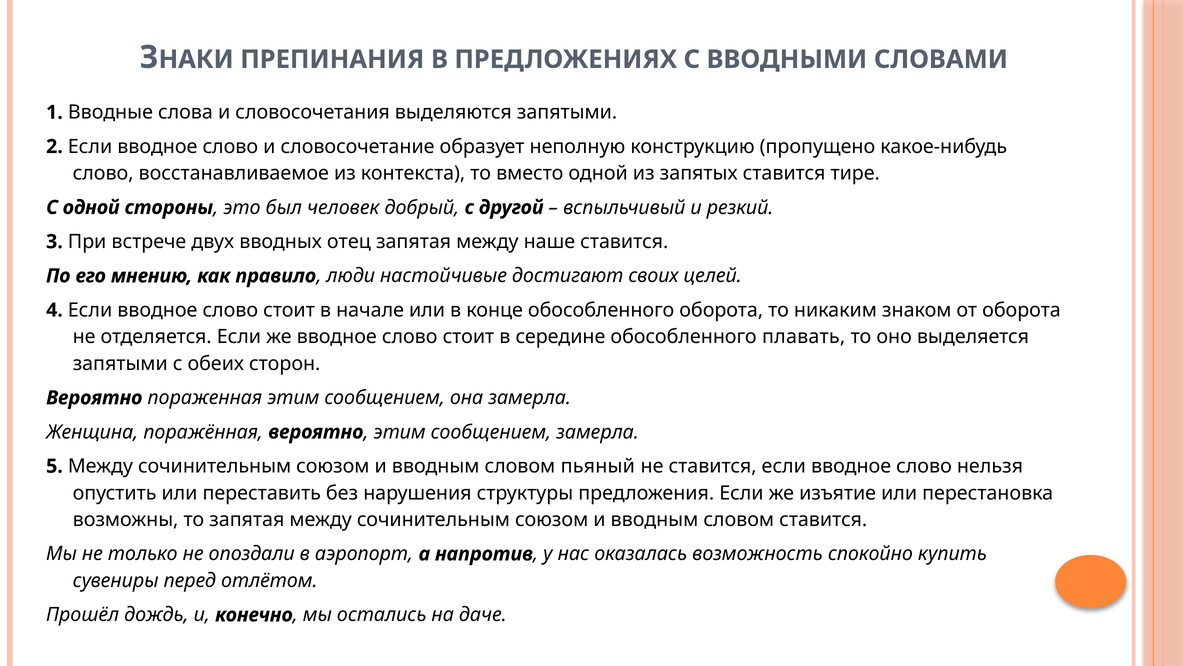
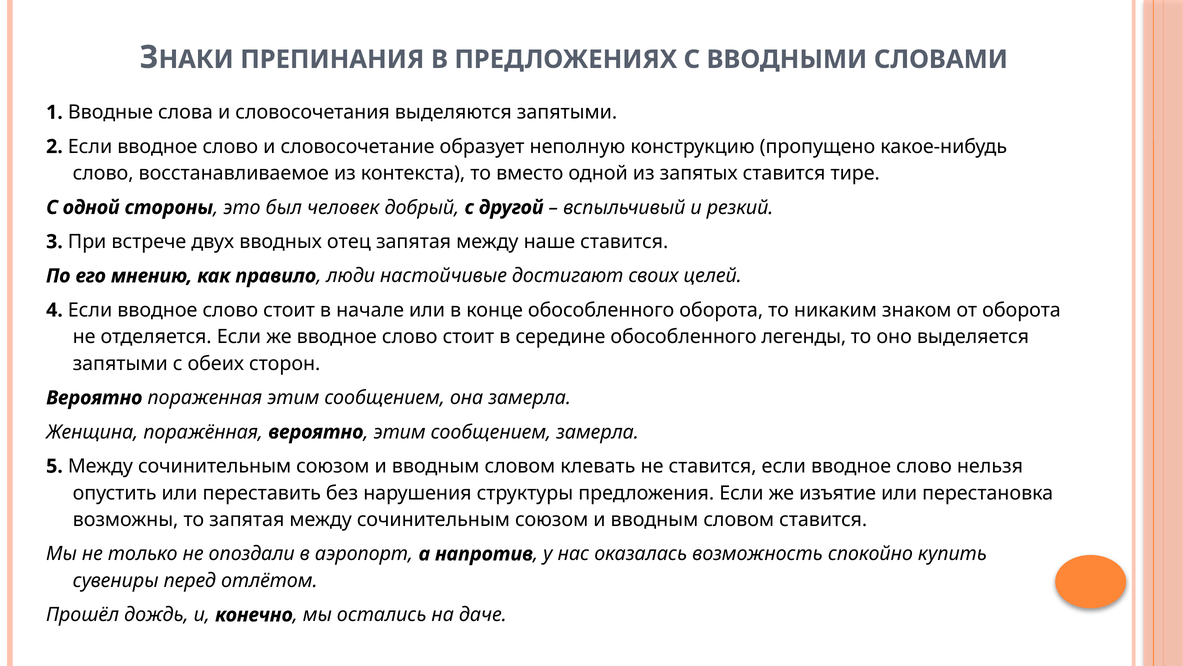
плавать: плавать -> легенды
пьяный: пьяный -> клевать
